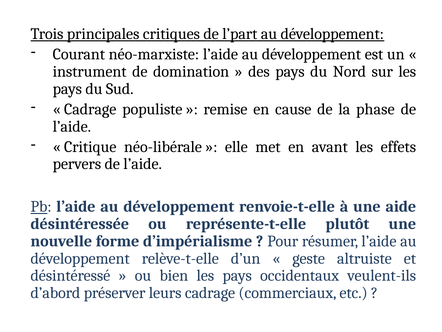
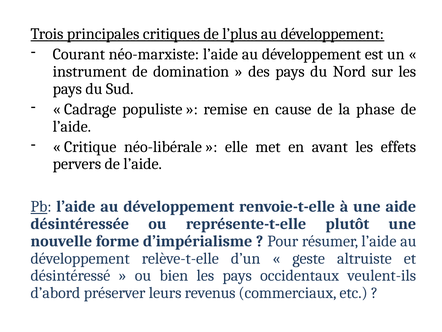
l’part: l’part -> l’plus
leurs cadrage: cadrage -> revenus
